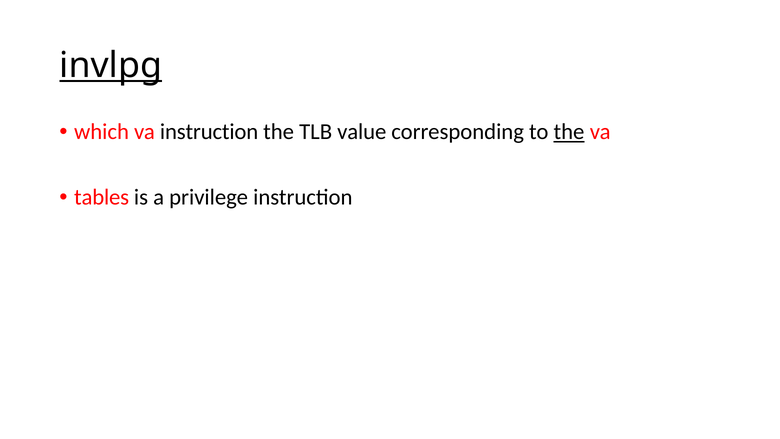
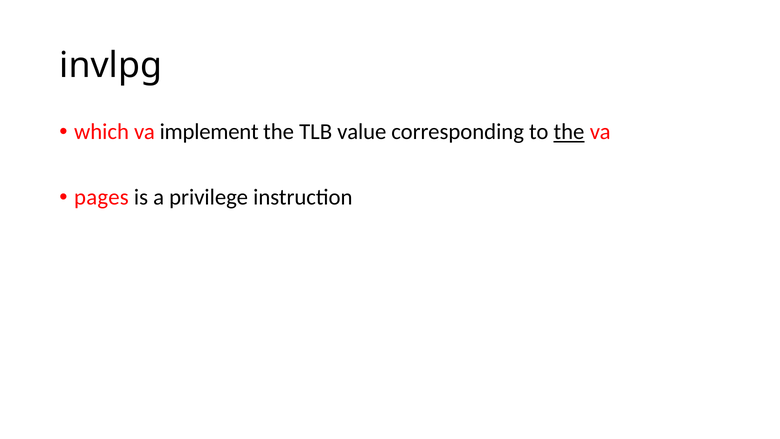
invlpg underline: present -> none
va instruction: instruction -> implement
tables: tables -> pages
